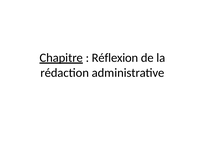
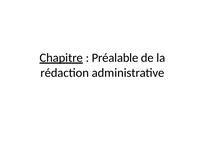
Réflexion: Réflexion -> Préalable
